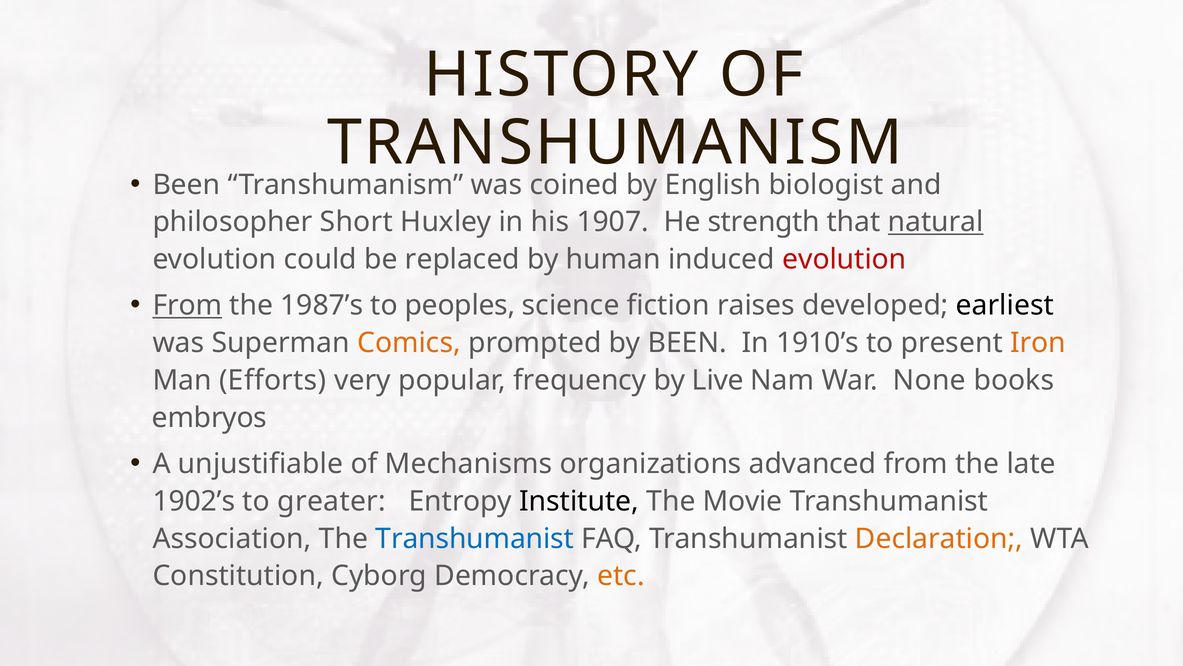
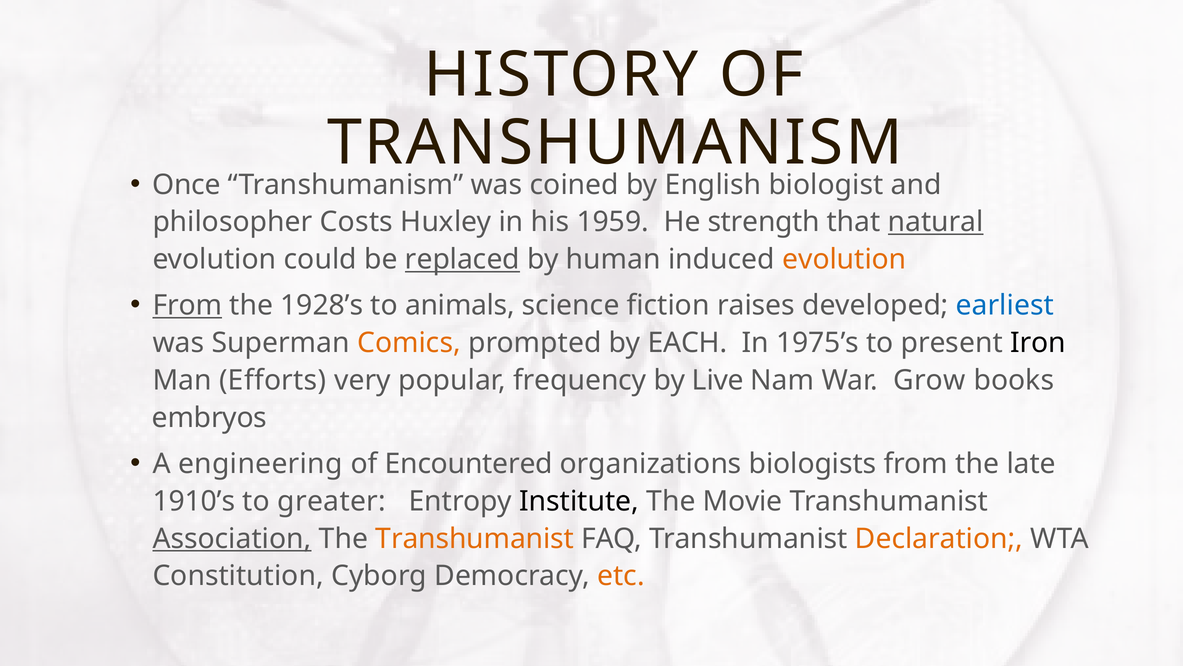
Been at (186, 185): Been -> Once
Short: Short -> Costs
1907: 1907 -> 1959
replaced underline: none -> present
evolution at (844, 259) colour: red -> orange
1987’s: 1987’s -> 1928’s
peoples: peoples -> animals
earliest colour: black -> blue
by BEEN: BEEN -> EACH
1910’s: 1910’s -> 1975’s
Iron colour: orange -> black
None: None -> Grow
unjustifiable: unjustifiable -> engineering
Mechanisms: Mechanisms -> Encountered
advanced: advanced -> biologists
1902’s: 1902’s -> 1910’s
Association underline: none -> present
Transhumanist at (475, 538) colour: blue -> orange
